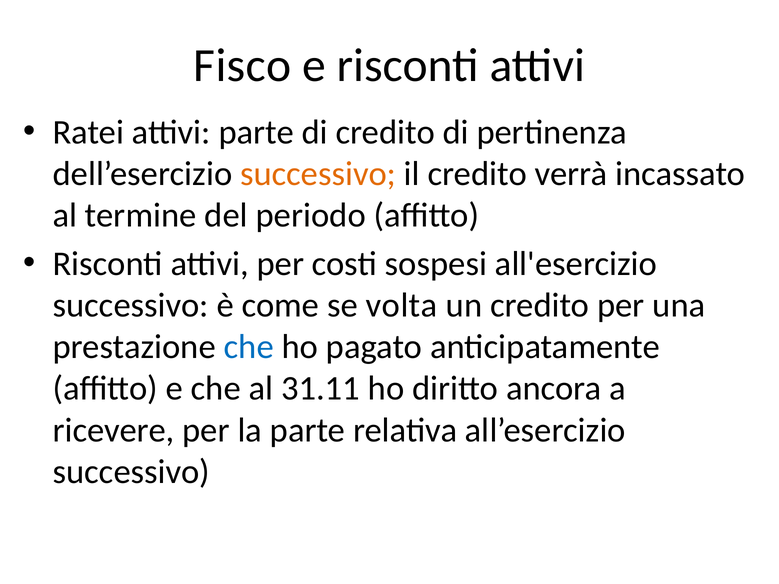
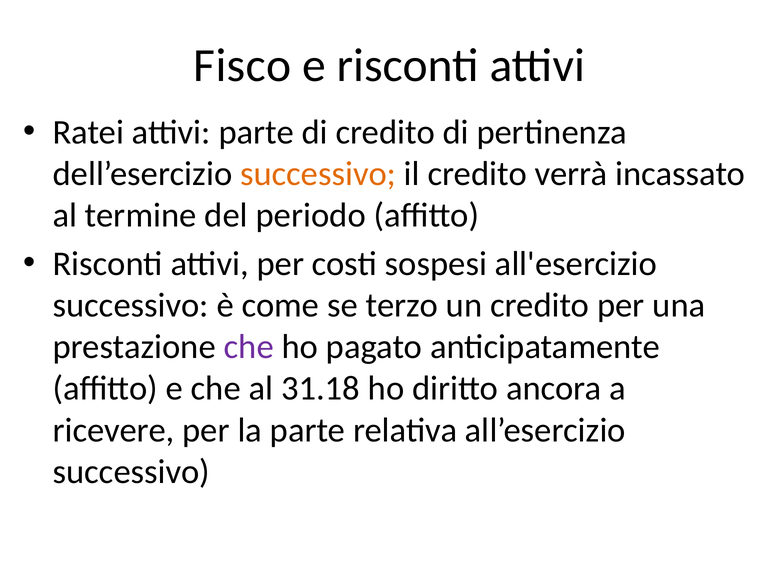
volta: volta -> terzo
che at (249, 347) colour: blue -> purple
31.11: 31.11 -> 31.18
